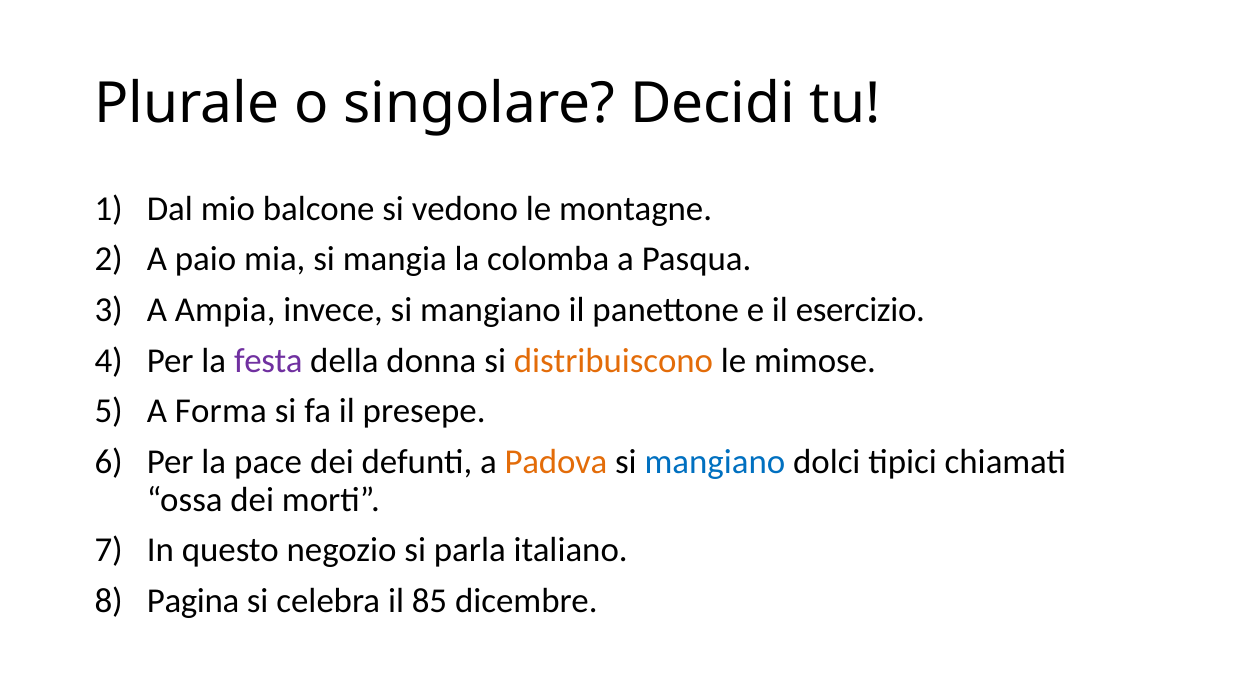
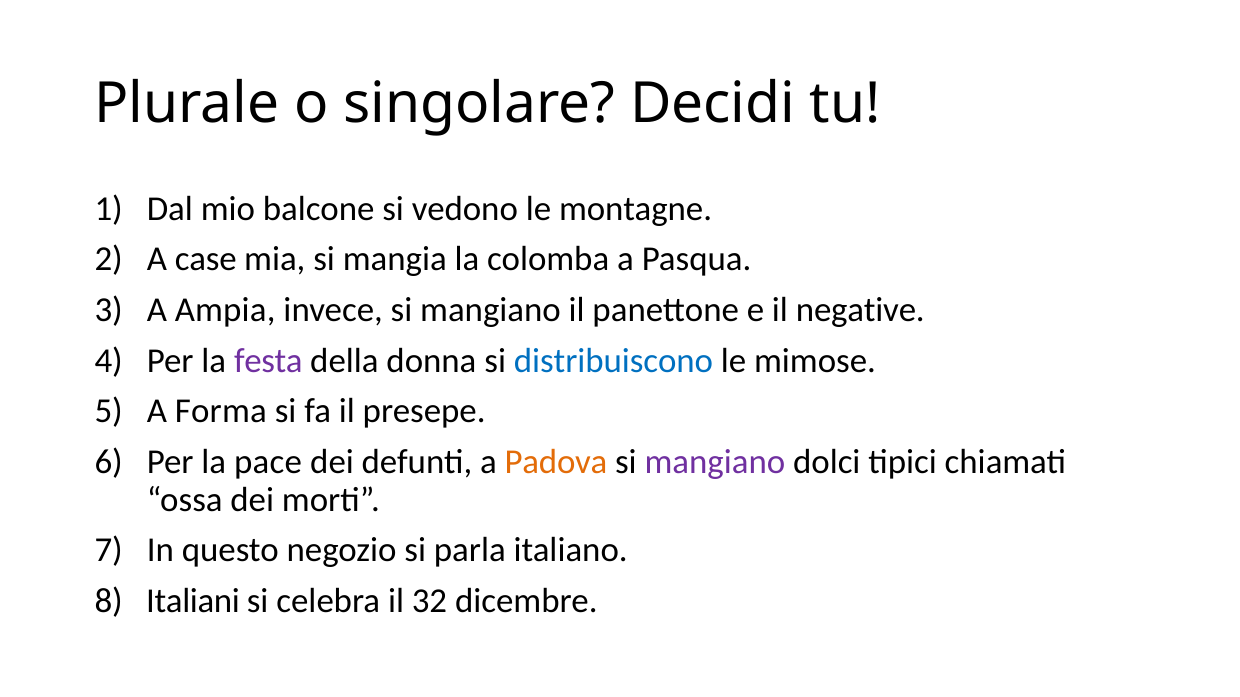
paio: paio -> case
esercizio: esercizio -> negative
distribuiscono colour: orange -> blue
mangiano at (715, 462) colour: blue -> purple
Pagina: Pagina -> Italiani
85: 85 -> 32
